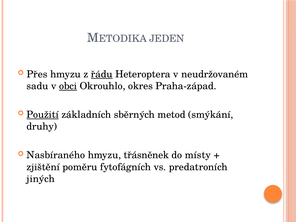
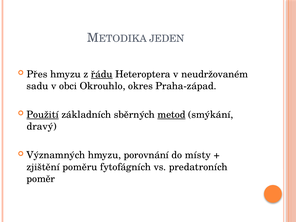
obci underline: present -> none
metod underline: none -> present
druhy: druhy -> dravý
Nasbíraného: Nasbíraného -> Významných
třásněnek: třásněnek -> porovnání
jiných: jiných -> poměr
